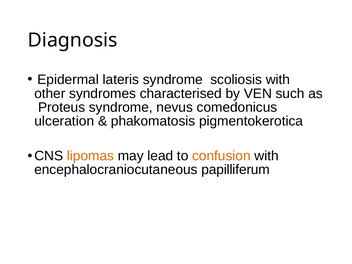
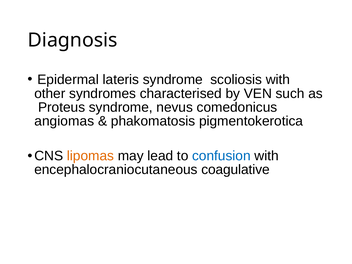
ulceration: ulceration -> angiomas
confusion colour: orange -> blue
papilliferum: papilliferum -> coagulative
